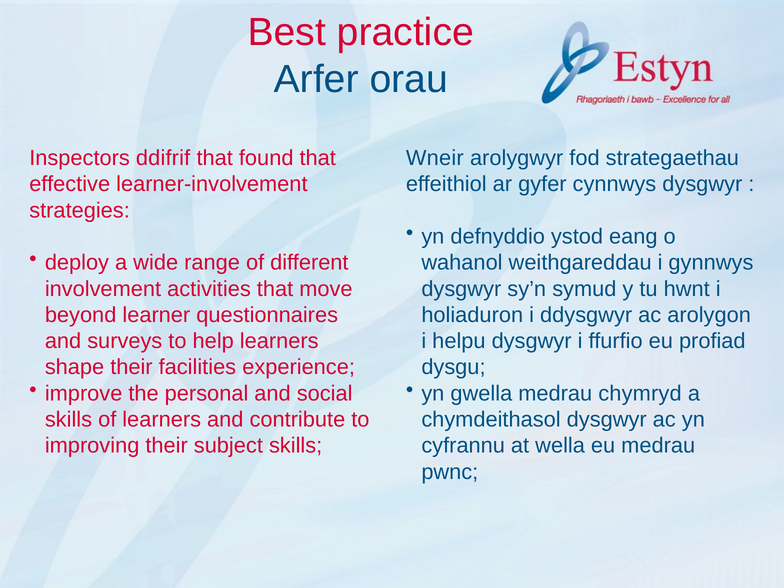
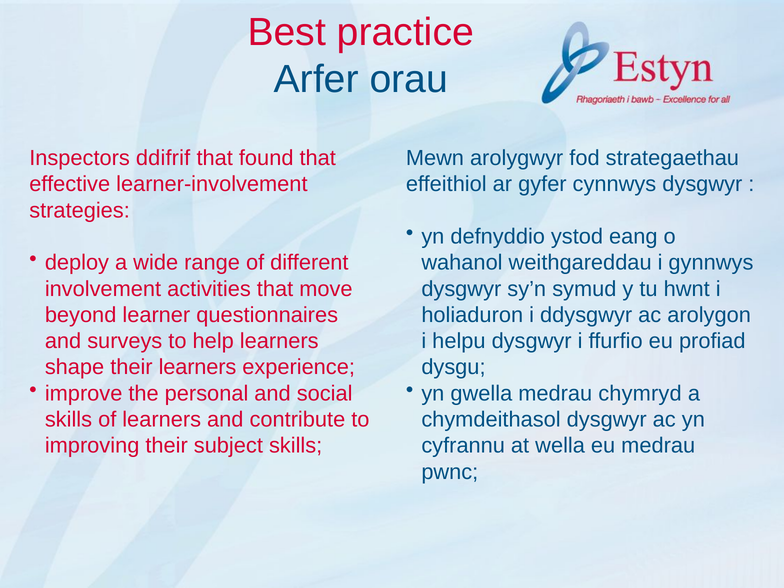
Wneir: Wneir -> Mewn
their facilities: facilities -> learners
